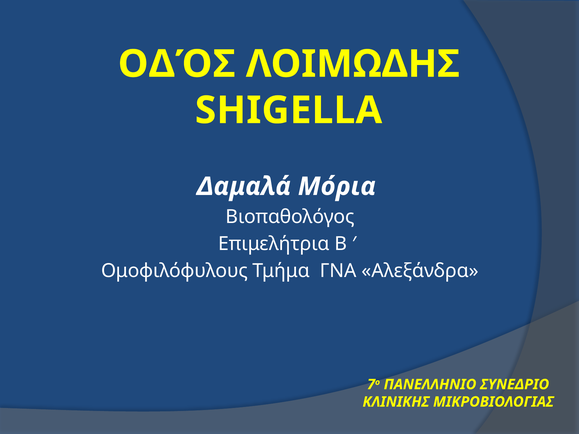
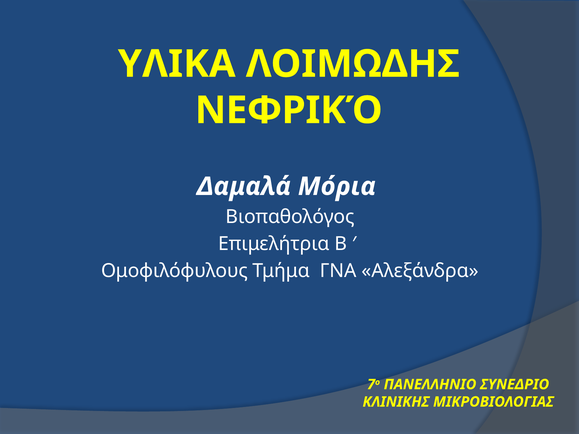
ΟΔΌΣ: ΟΔΌΣ -> ΥΛΙΚΑ
SHIGELLA: SHIGELLA -> ΝΕΦΡΙΚΌ
